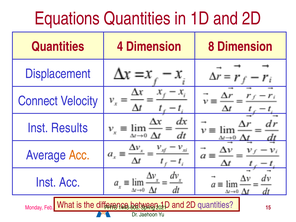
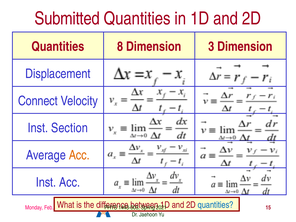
Equations: Equations -> Submitted
Quantities 4: 4 -> 8
Dimension 8: 8 -> 3
Results: Results -> Section
quantities at (216, 205) colour: purple -> blue
